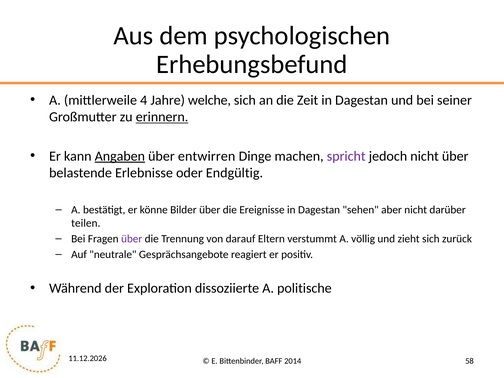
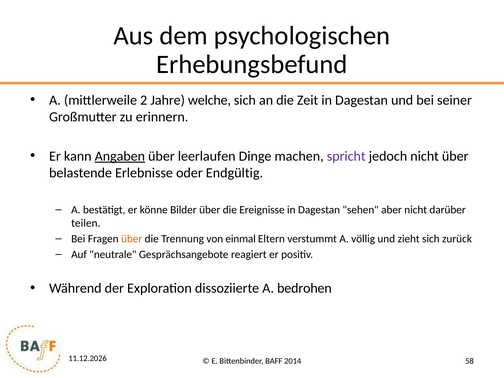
4: 4 -> 2
erinnern underline: present -> none
entwirren: entwirren -> leerlaufen
über at (132, 239) colour: purple -> orange
darauf: darauf -> einmal
politische: politische -> bedrohen
